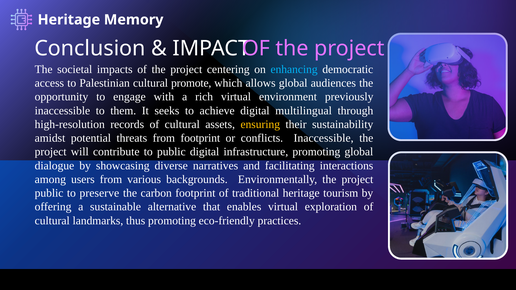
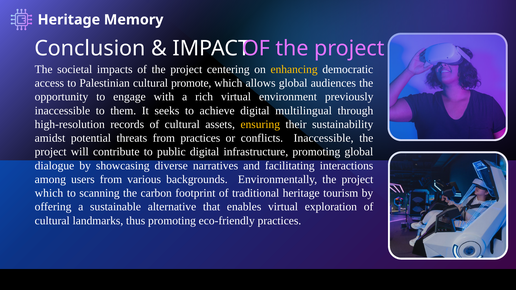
enhancing colour: light blue -> yellow
from footprint: footprint -> practices
public at (49, 193): public -> which
preserve: preserve -> scanning
